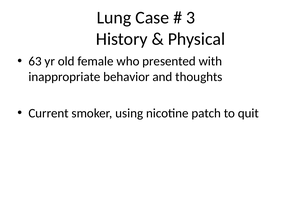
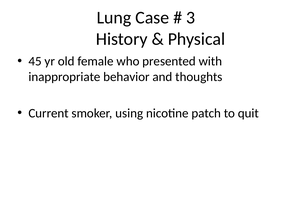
63: 63 -> 45
